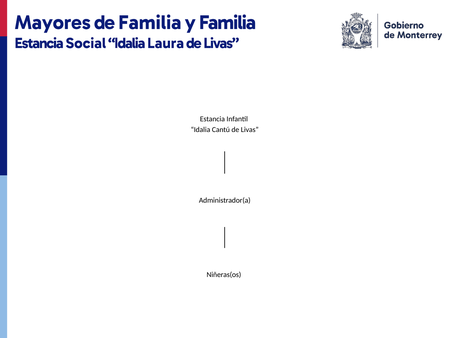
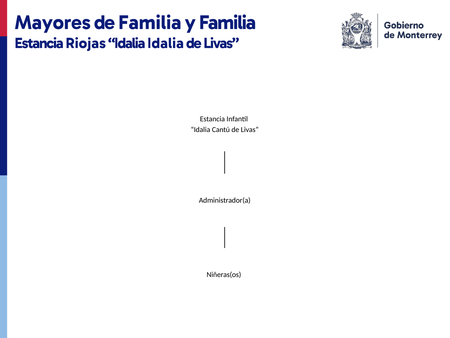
Social: Social -> Riojas
Idalia Laura: Laura -> Idalia
